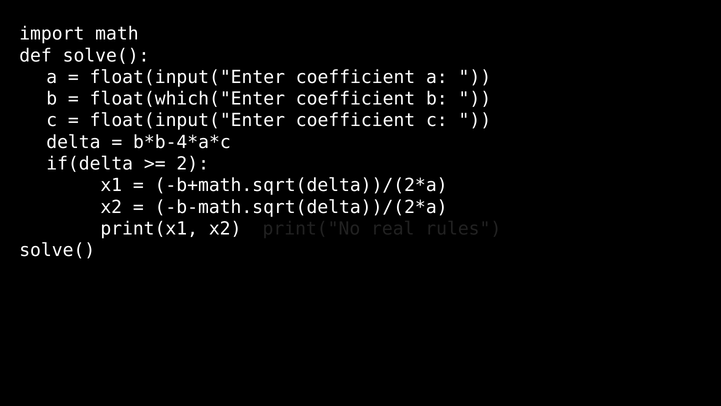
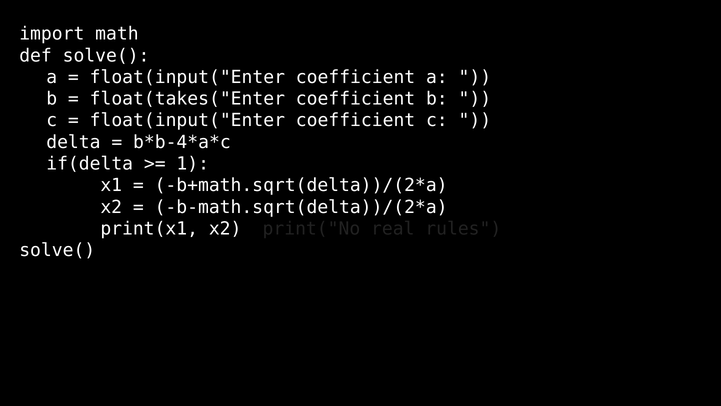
float(which("Enter: float(which("Enter -> float(takes("Enter
2: 2 -> 1
